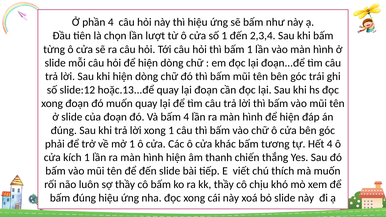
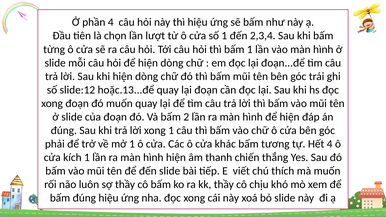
bấm 4: 4 -> 2
